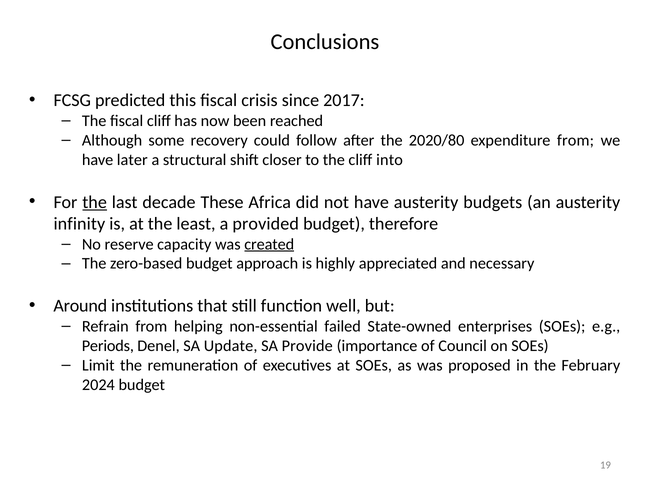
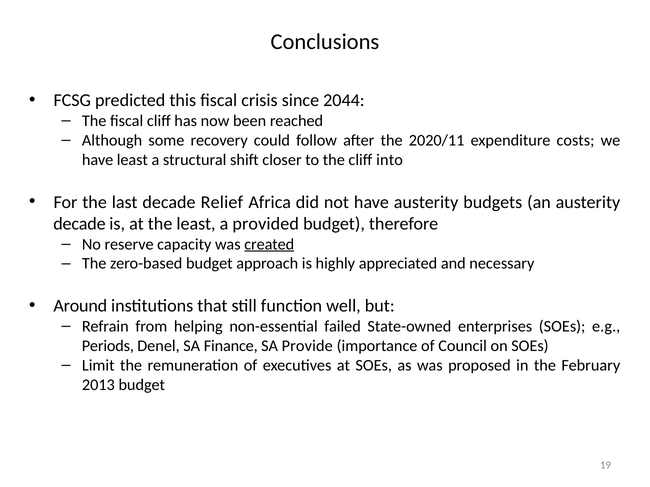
2017: 2017 -> 2044
2020/80: 2020/80 -> 2020/11
expenditure from: from -> costs
have later: later -> least
the at (95, 202) underline: present -> none
These: These -> Relief
infinity at (79, 224): infinity -> decade
Update: Update -> Finance
2024: 2024 -> 2013
